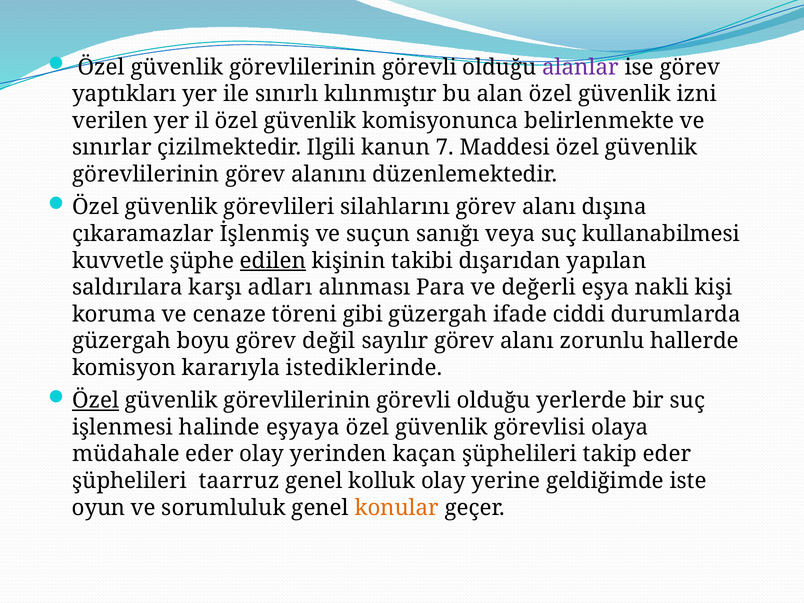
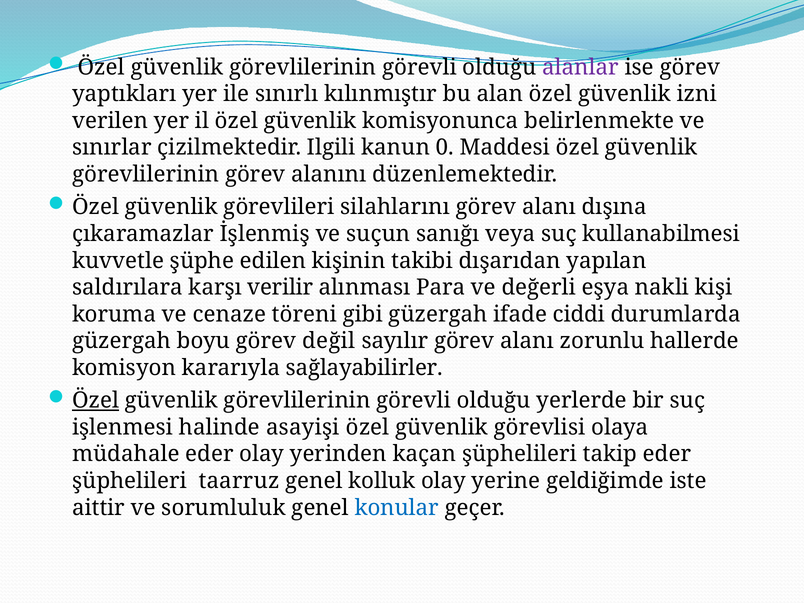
7: 7 -> 0
edilen underline: present -> none
adları: adları -> verilir
istediklerinde: istediklerinde -> sağlayabilirler
eşyaya: eşyaya -> asayişi
oyun: oyun -> aittir
konular colour: orange -> blue
